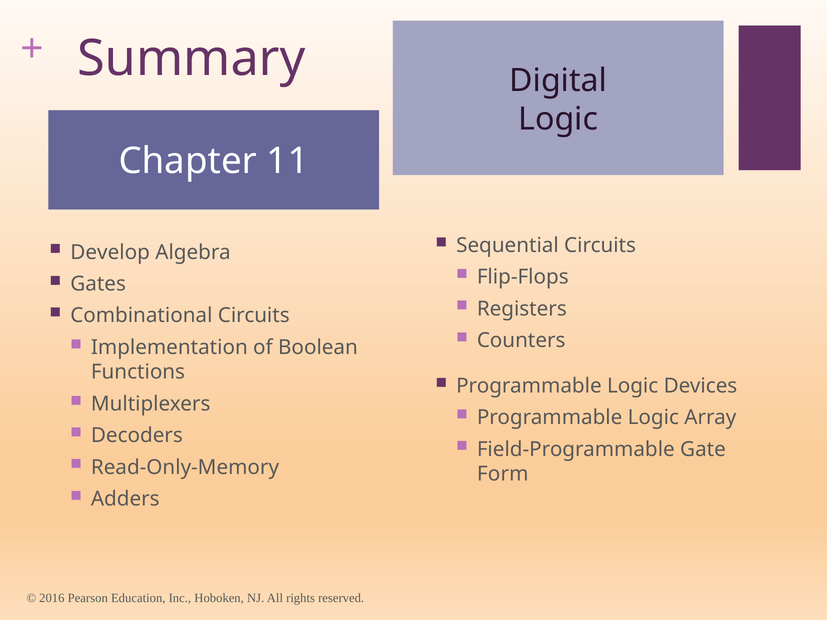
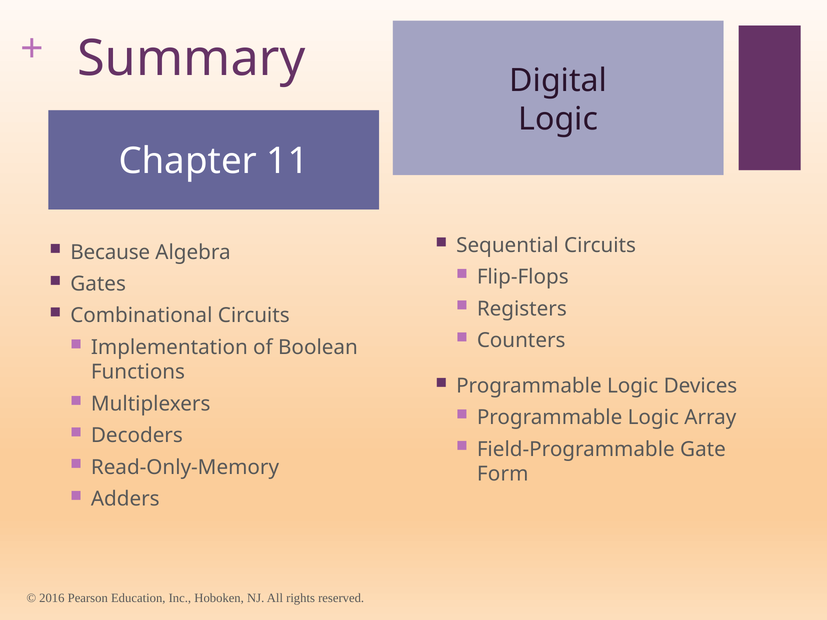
Develop: Develop -> Because
